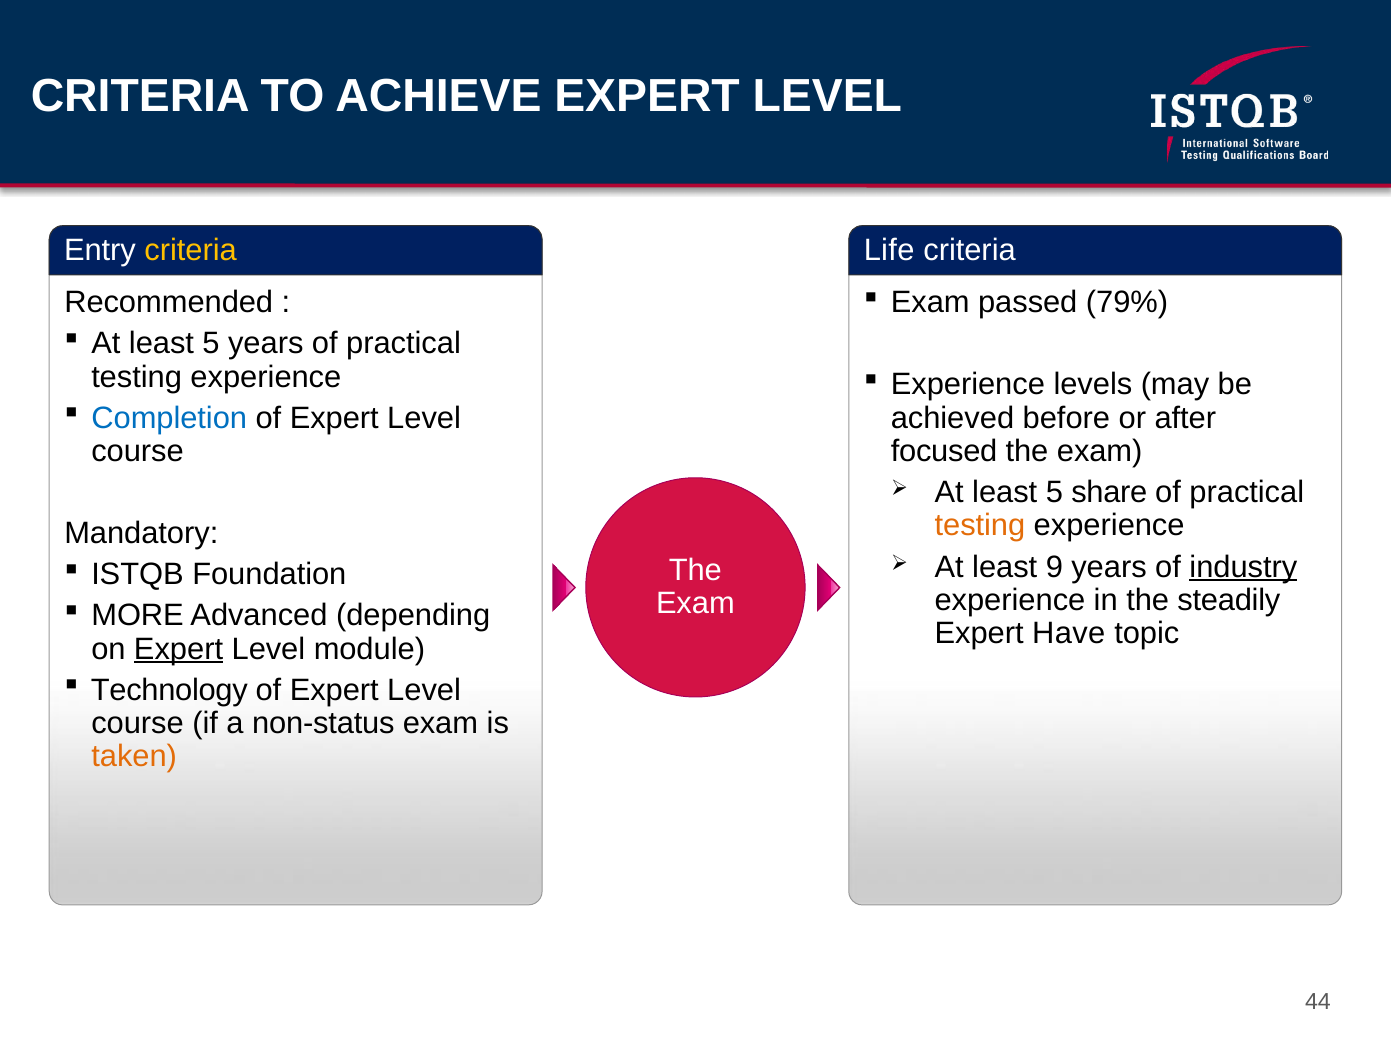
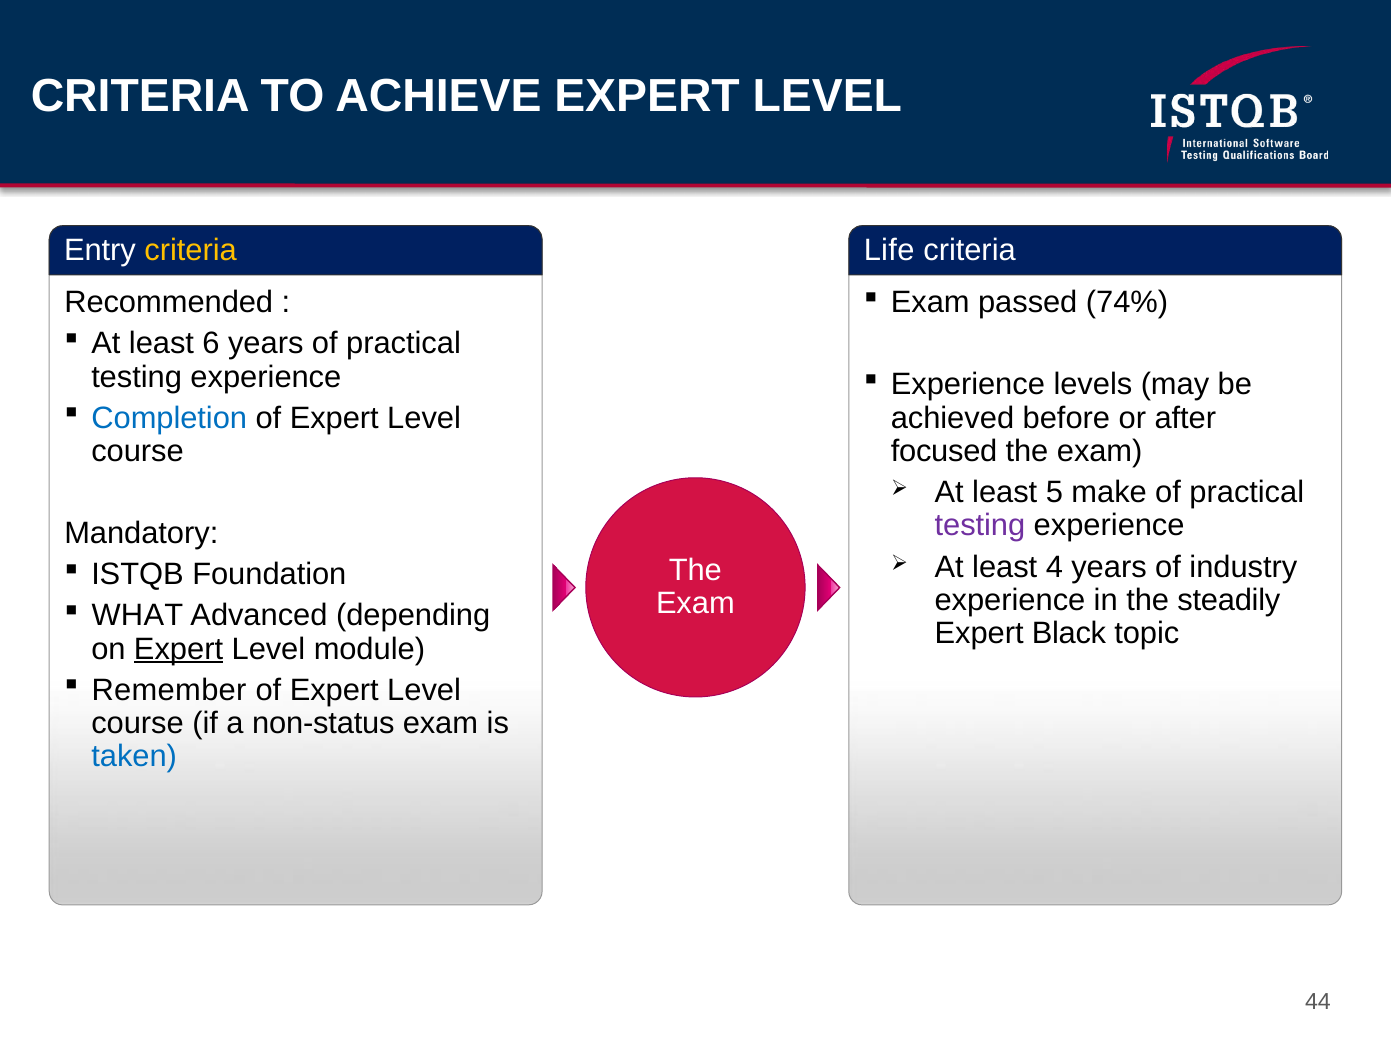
79%: 79% -> 74%
5 at (211, 344): 5 -> 6
share: share -> make
testing at (980, 526) colour: orange -> purple
9: 9 -> 4
industry underline: present -> none
MORE: MORE -> WHAT
Have: Have -> Black
Technology: Technology -> Remember
taken colour: orange -> blue
